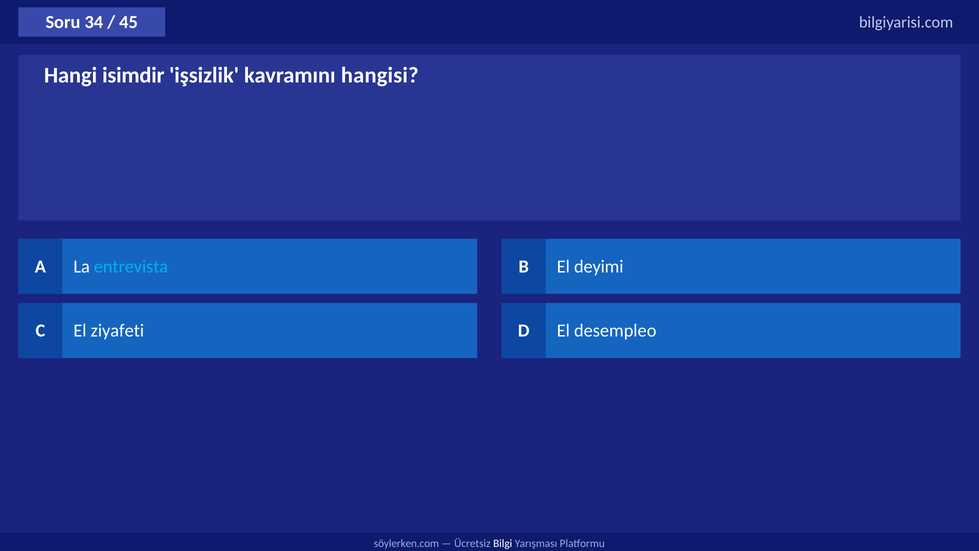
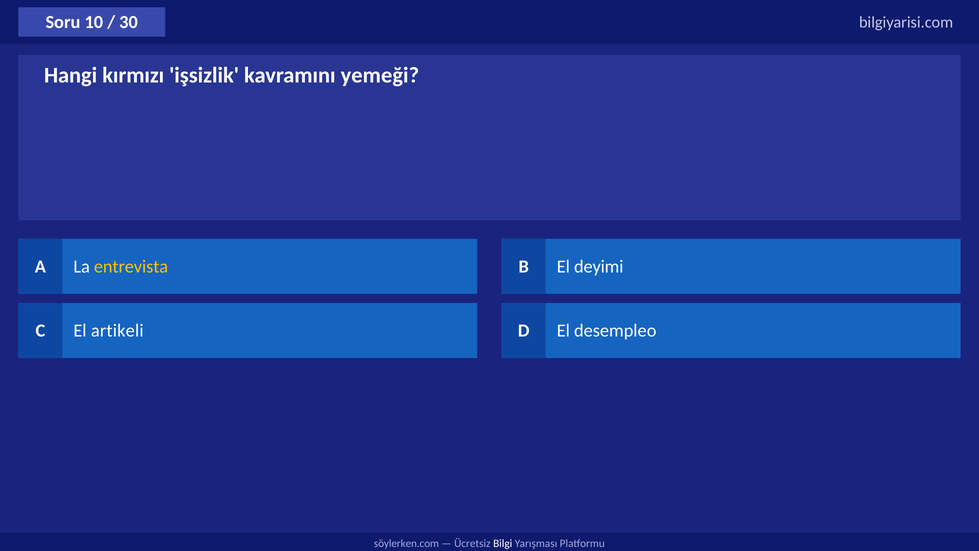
34: 34 -> 10
45: 45 -> 30
isimdir: isimdir -> kırmızı
hangisi: hangisi -> yemeği
entrevista colour: light blue -> yellow
ziyafeti: ziyafeti -> artikeli
